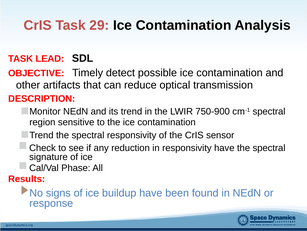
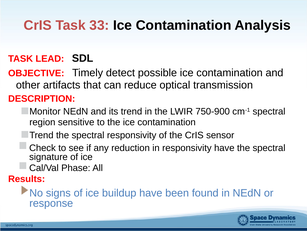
29: 29 -> 33
